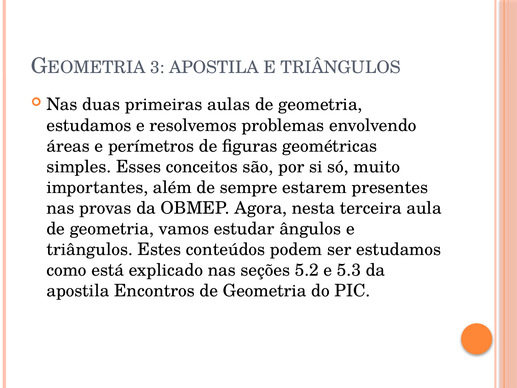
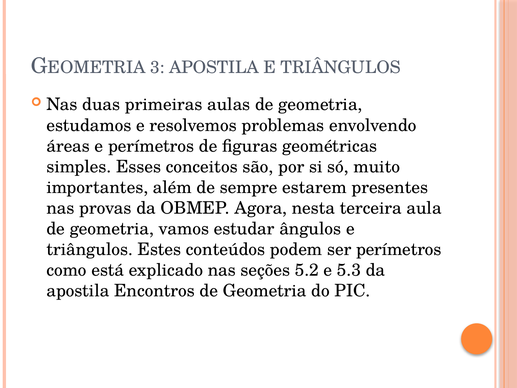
ser estudamos: estudamos -> perímetros
